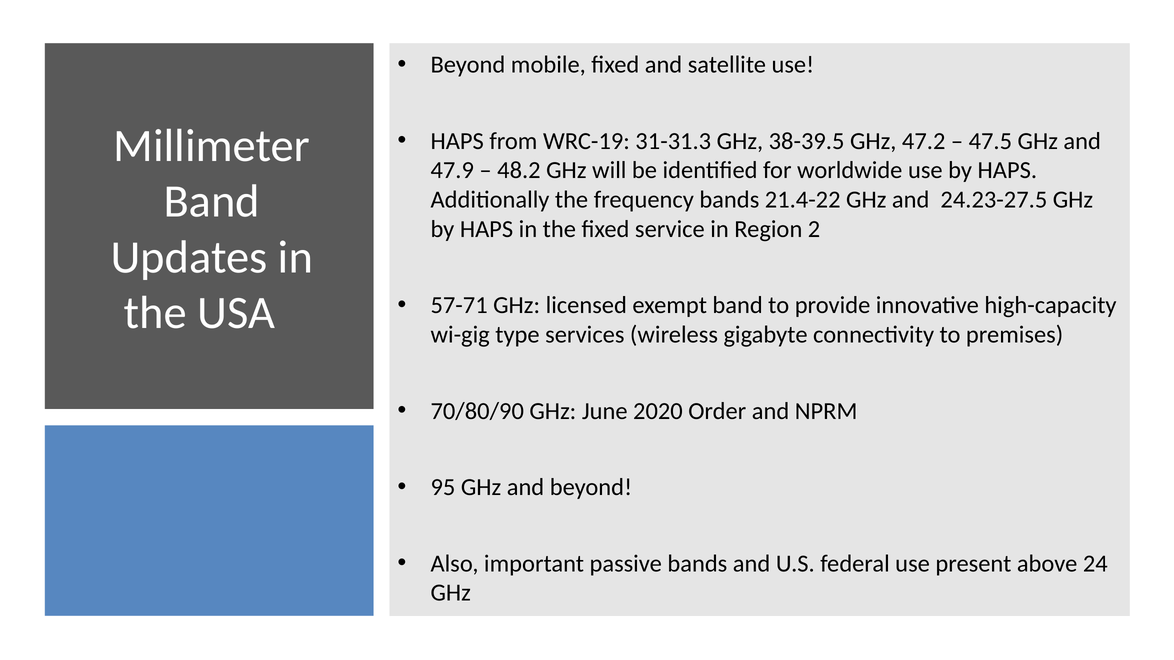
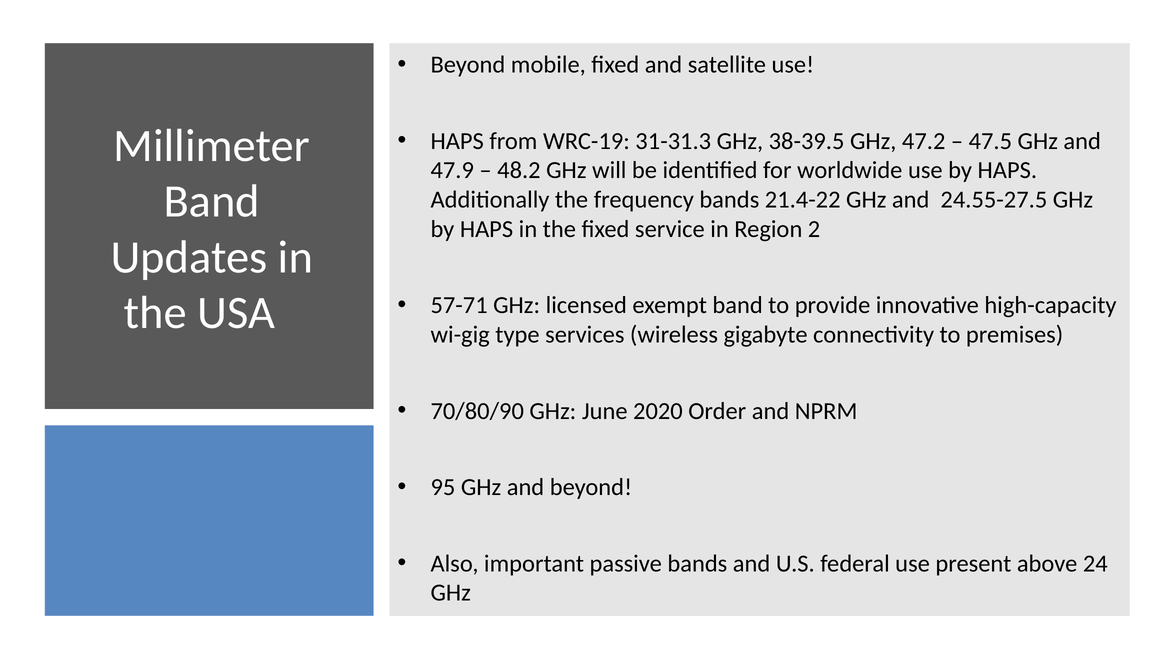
24.23-27.5: 24.23-27.5 -> 24.55-27.5
